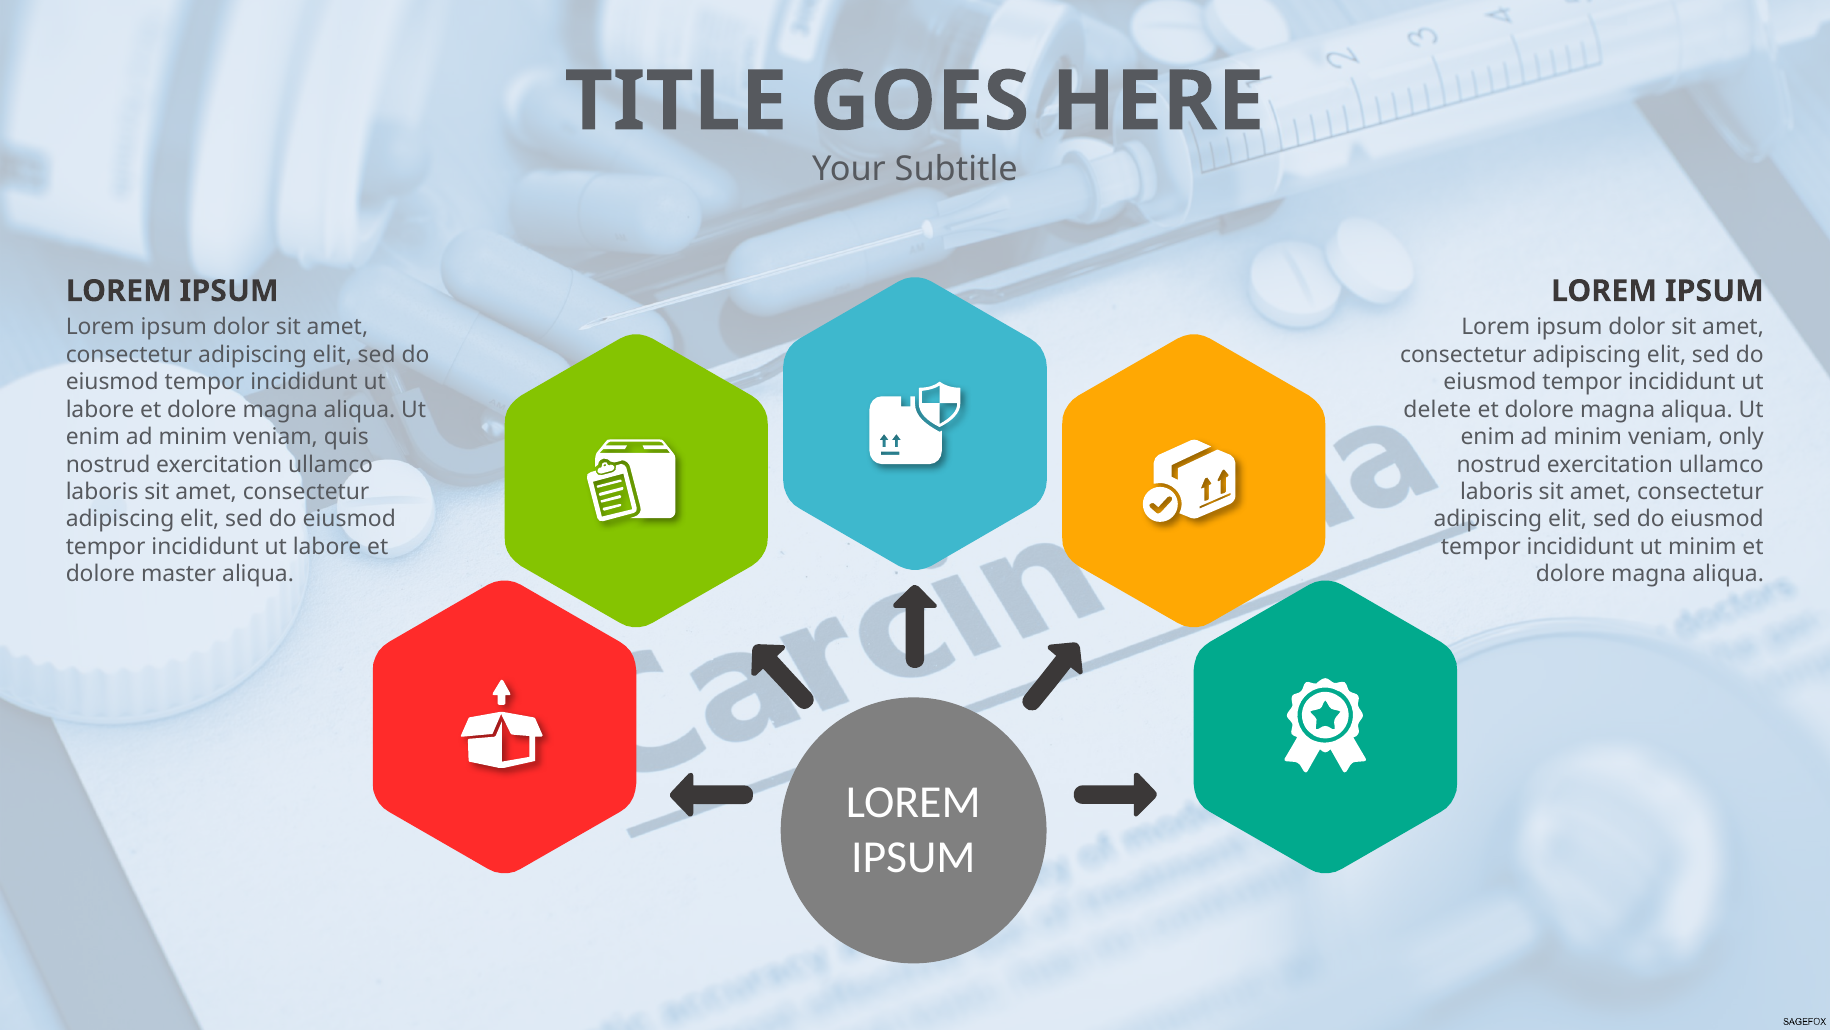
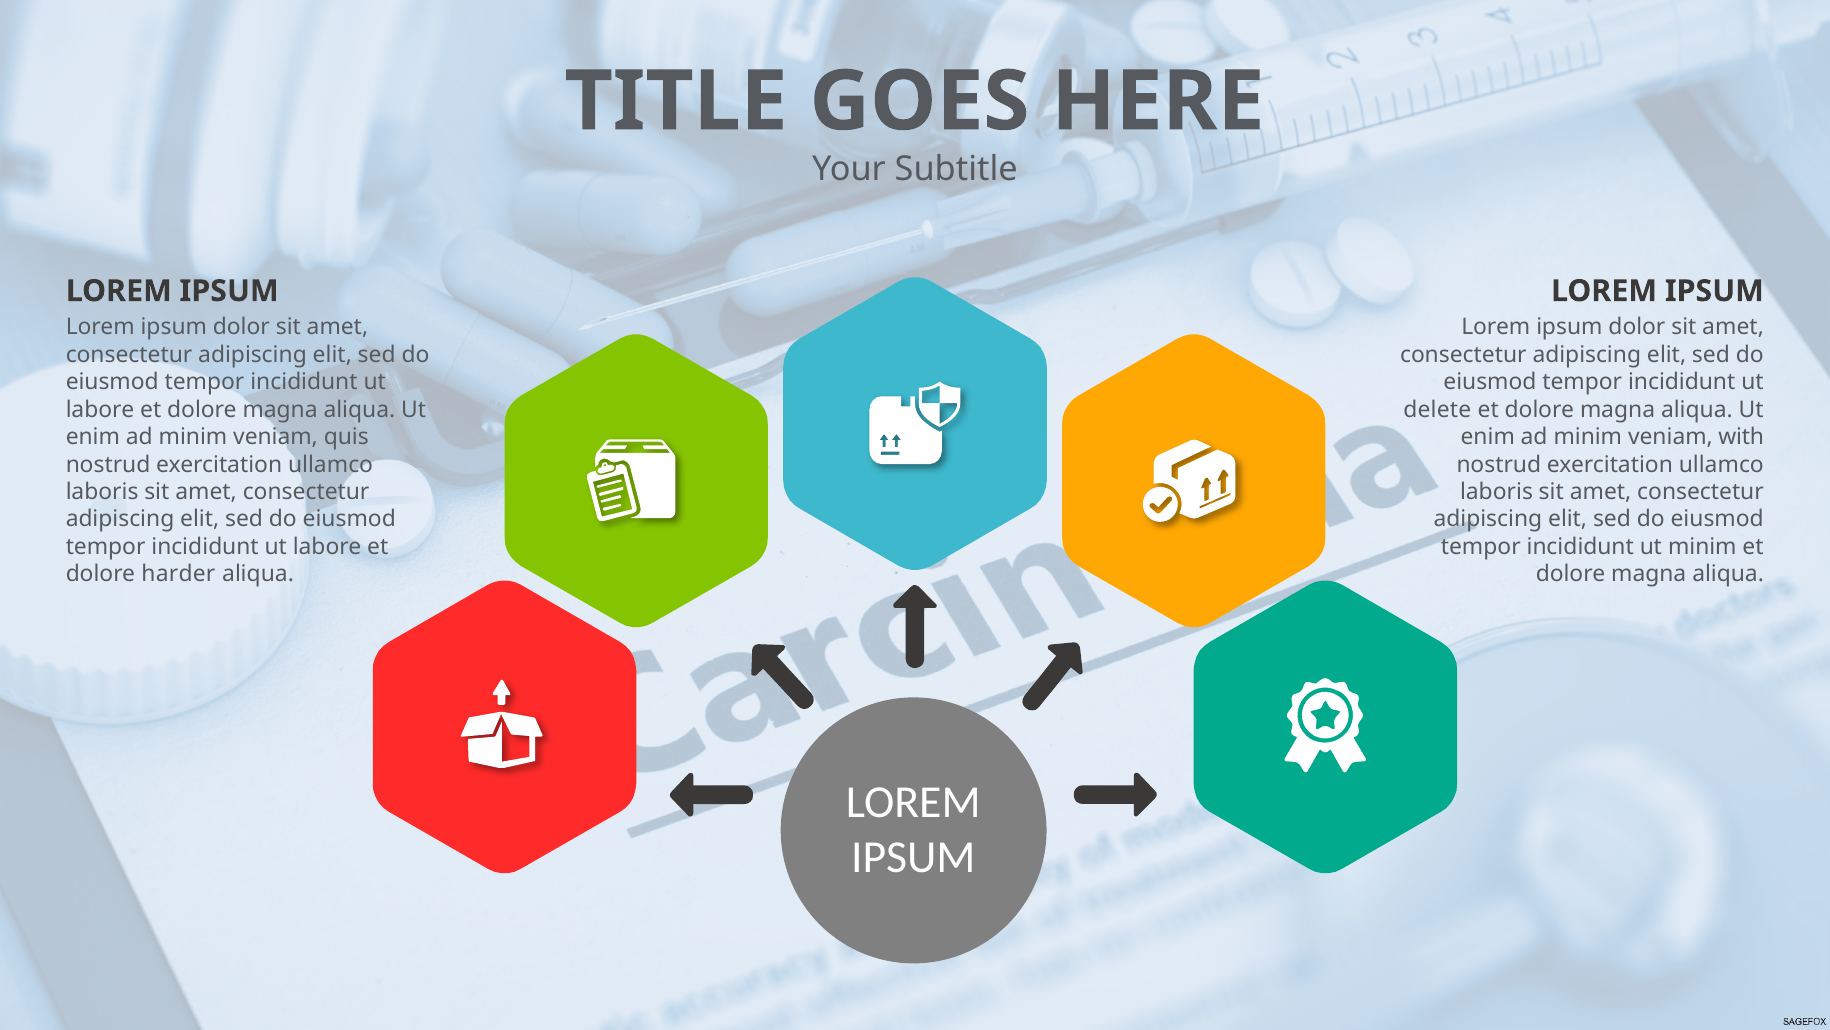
only: only -> with
master: master -> harder
